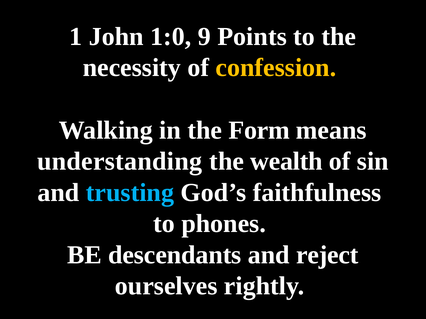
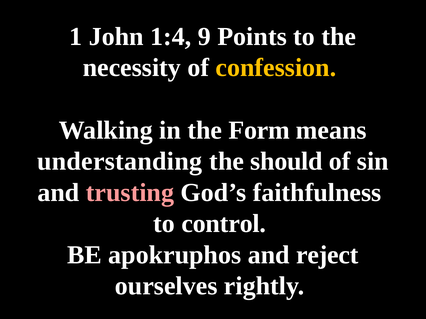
1:0: 1:0 -> 1:4
wealth: wealth -> should
trusting colour: light blue -> pink
phones: phones -> control
descendants: descendants -> apokruphos
